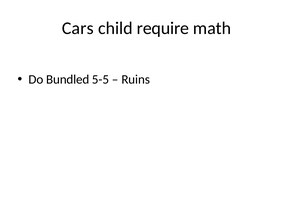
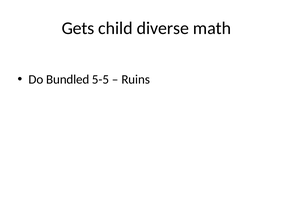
Cars: Cars -> Gets
require: require -> diverse
